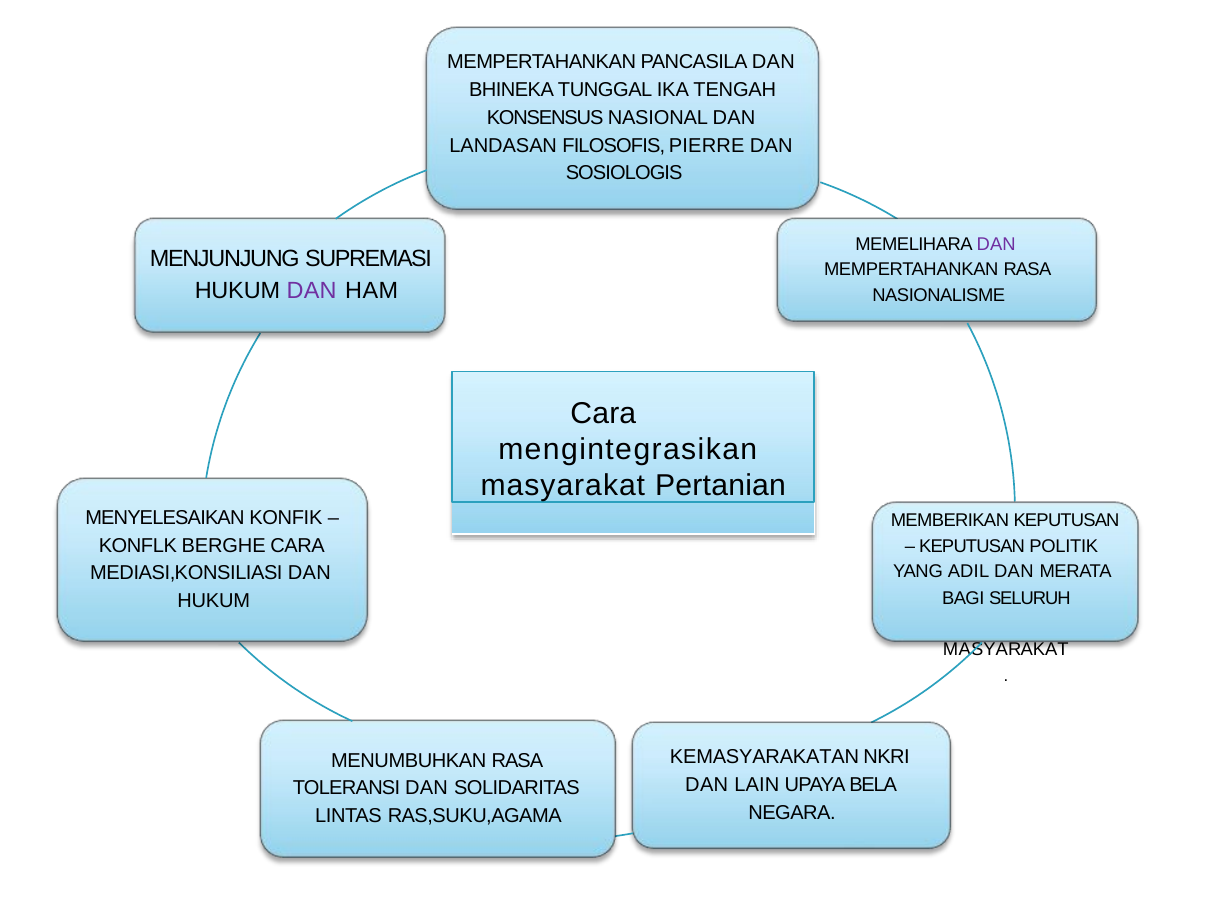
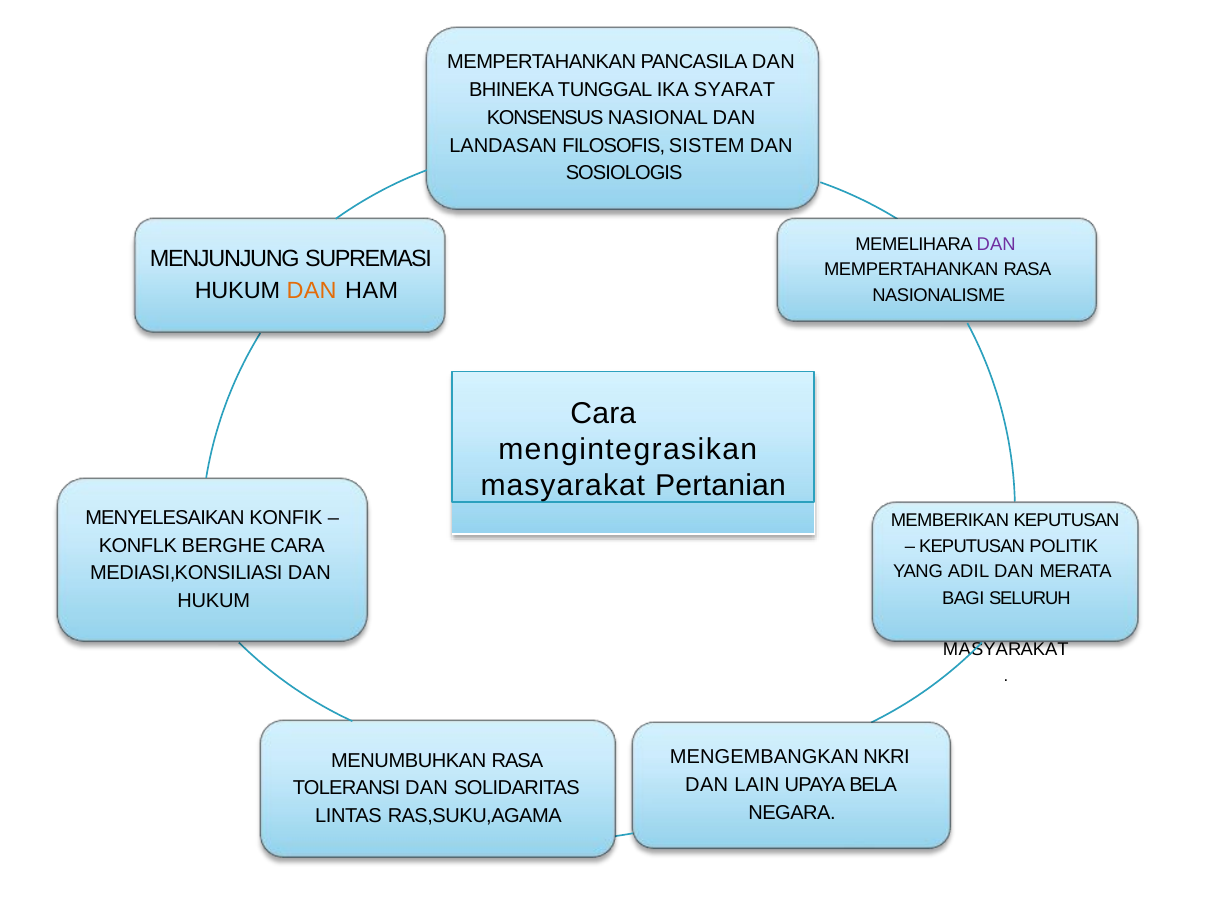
TENGAH: TENGAH -> SYARAT
PIERRE: PIERRE -> SISTEM
DAN at (312, 291) colour: purple -> orange
KEMASYARAKATAN: KEMASYARAKATAN -> MENGEMBANGKAN
